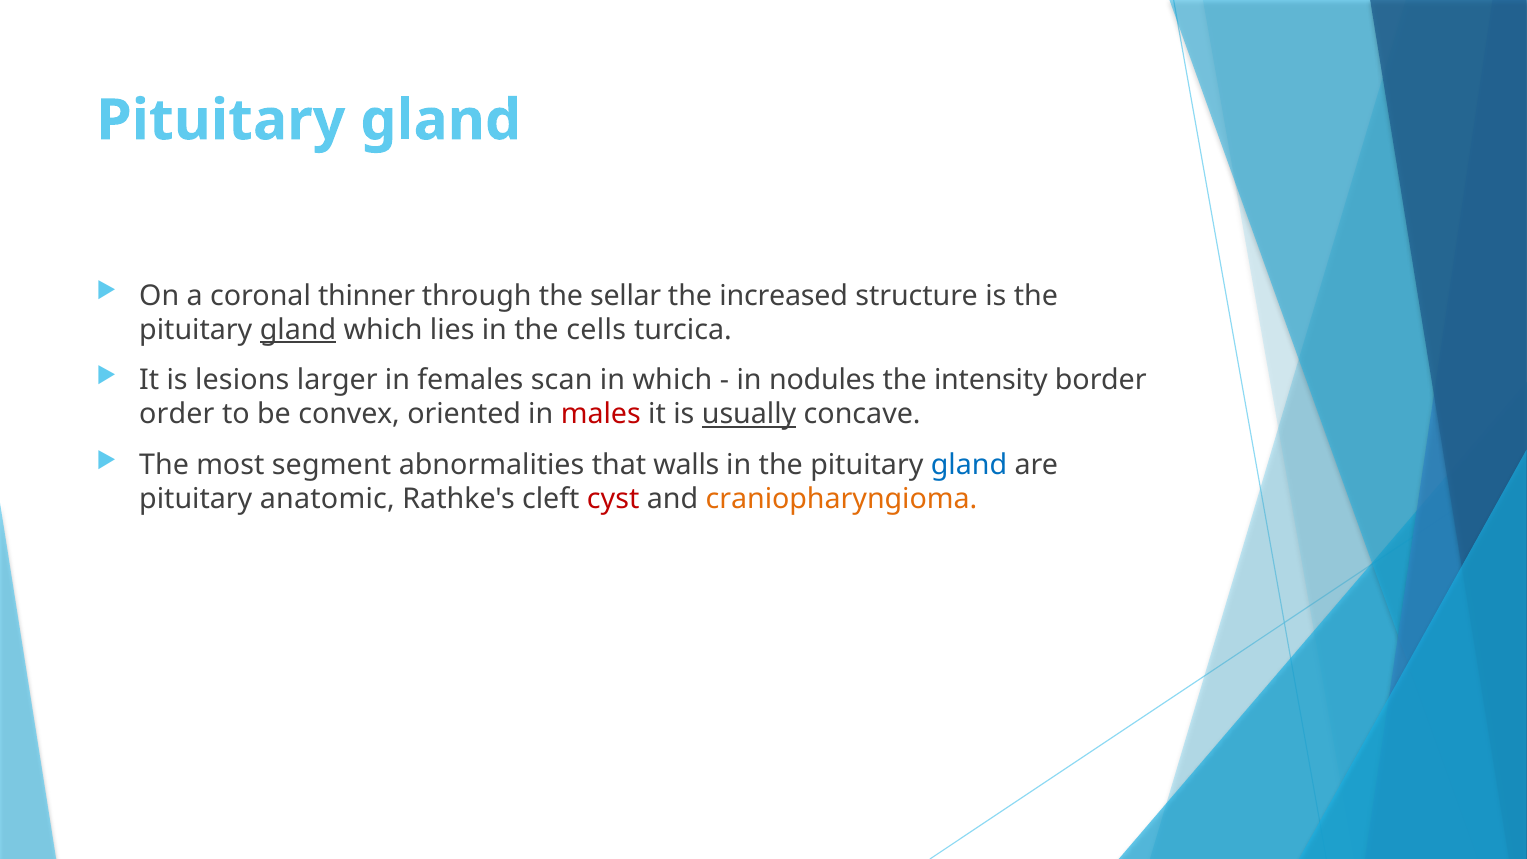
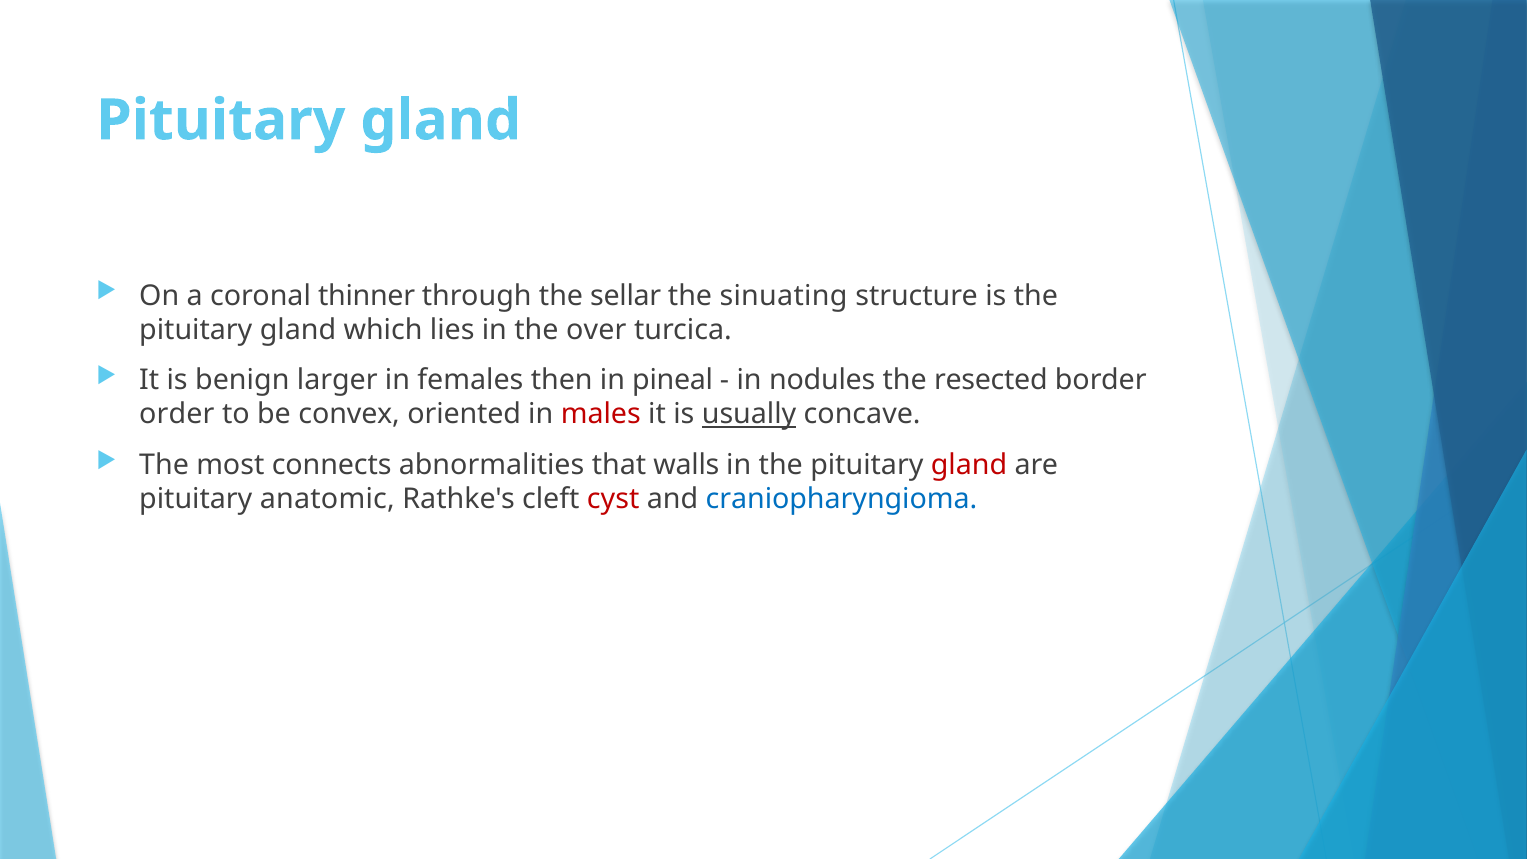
increased: increased -> sinuating
gland at (298, 330) underline: present -> none
cells: cells -> over
lesions: lesions -> benign
scan: scan -> then
in which: which -> pineal
intensity: intensity -> resected
segment: segment -> connects
gland at (969, 465) colour: blue -> red
craniopharyngioma colour: orange -> blue
